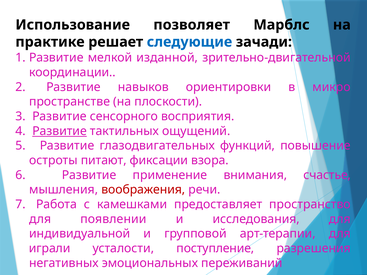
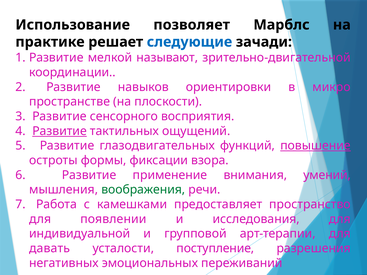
изданной: изданной -> называют
повышение underline: none -> present
питают: питают -> формы
счастье: счастье -> умений
воображения colour: red -> green
играли: играли -> давать
